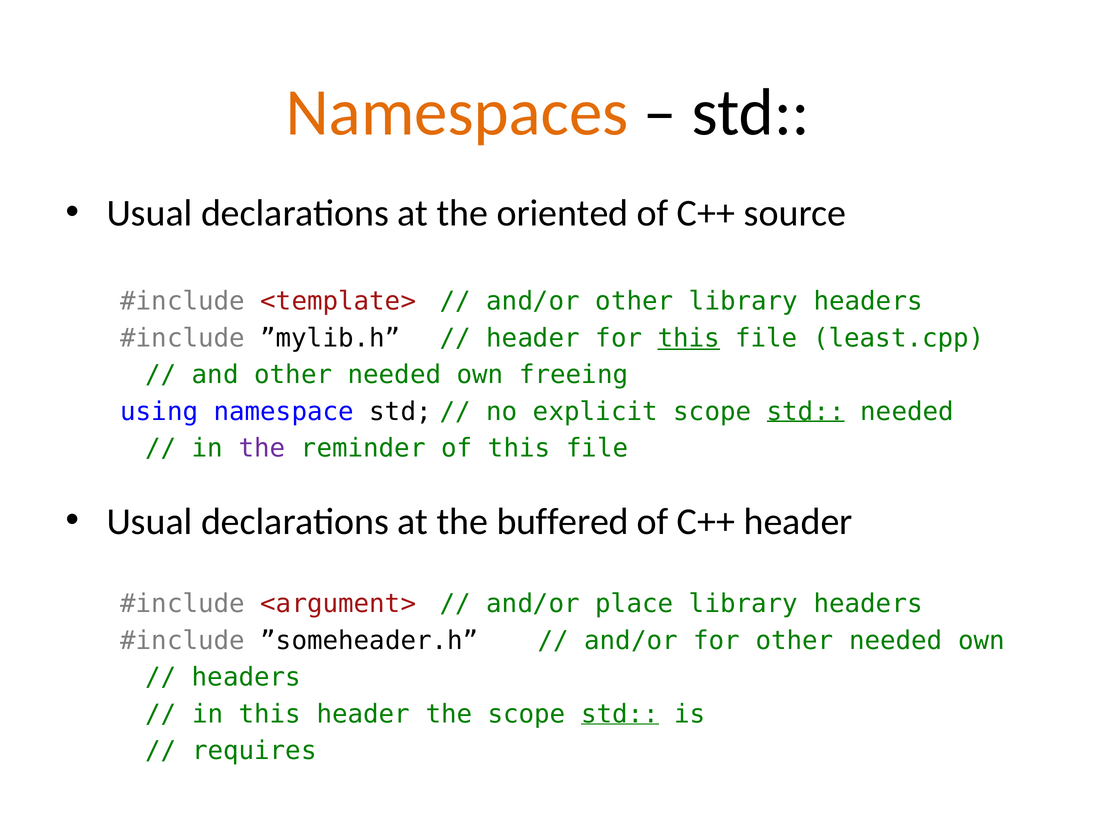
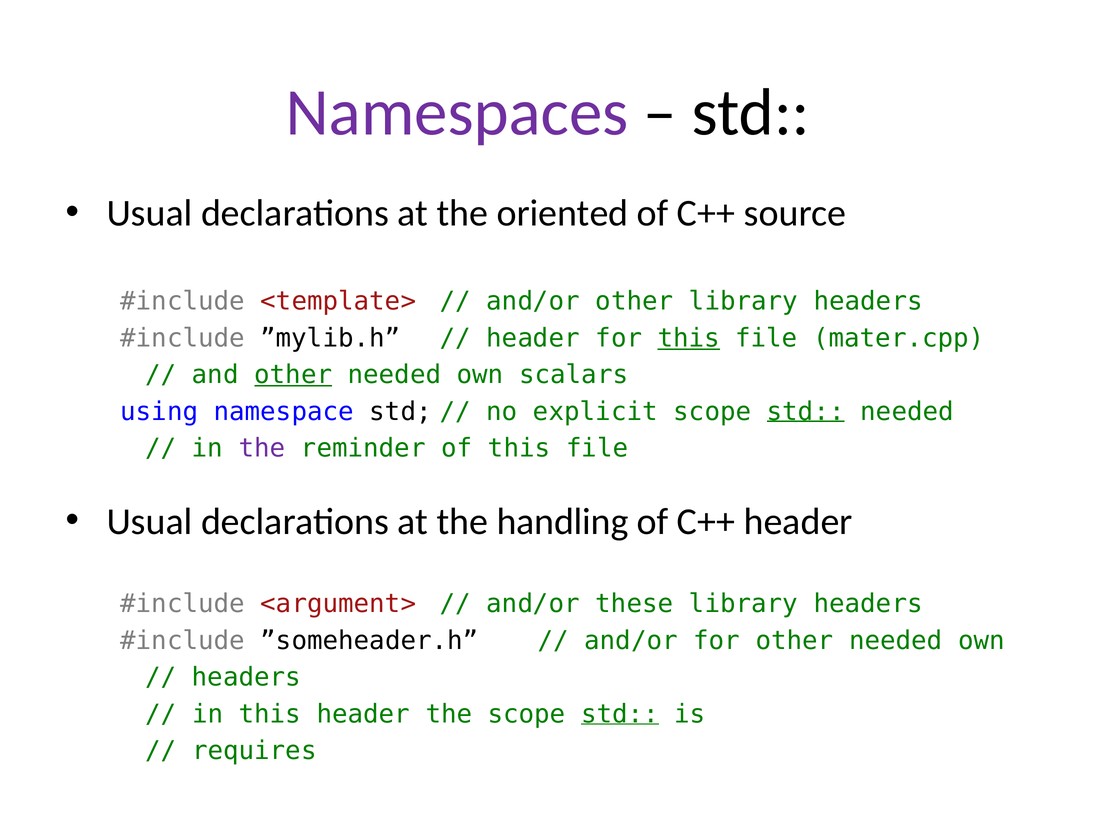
Namespaces colour: orange -> purple
least.cpp: least.cpp -> mater.cpp
other at (293, 375) underline: none -> present
freeing: freeing -> scalars
buffered: buffered -> handling
place: place -> these
